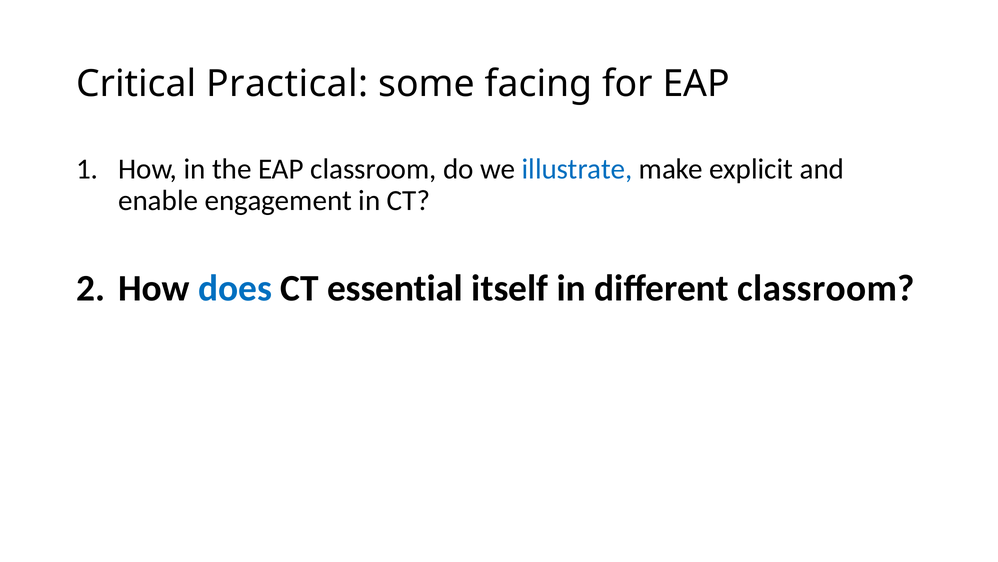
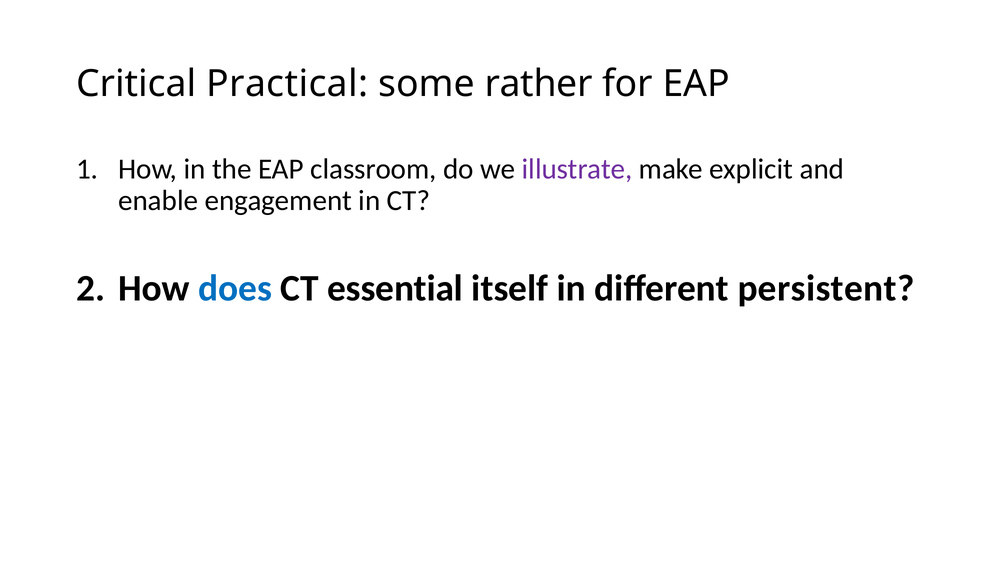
facing: facing -> rather
illustrate colour: blue -> purple
different classroom: classroom -> persistent
